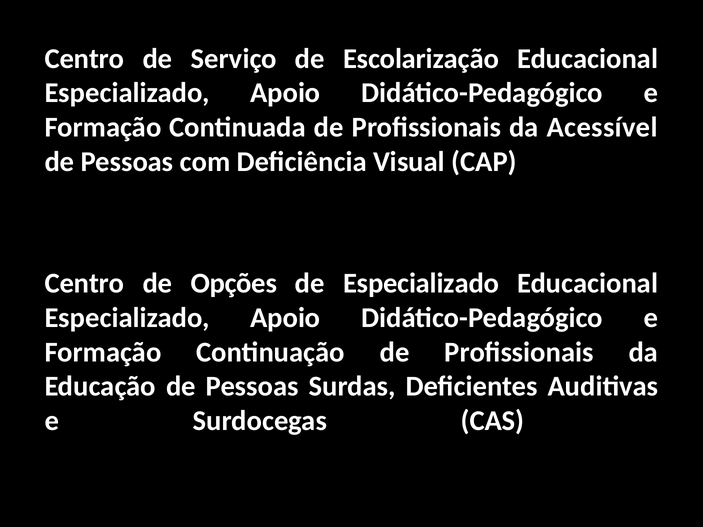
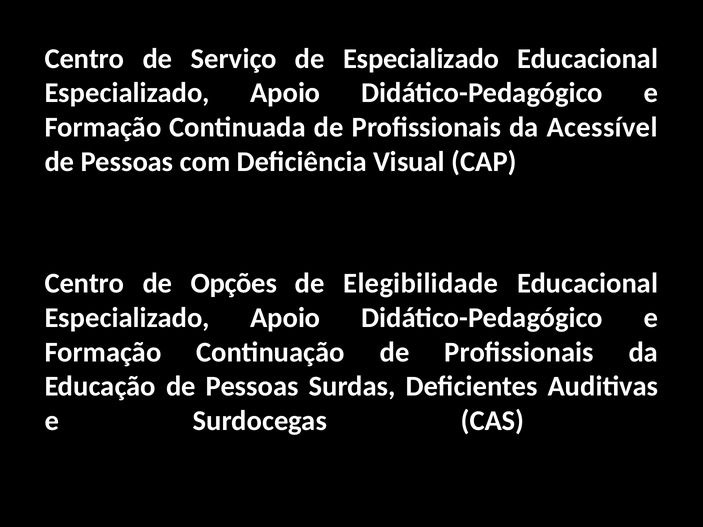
de Escolarização: Escolarização -> Especializado
de Especializado: Especializado -> Elegibilidade
